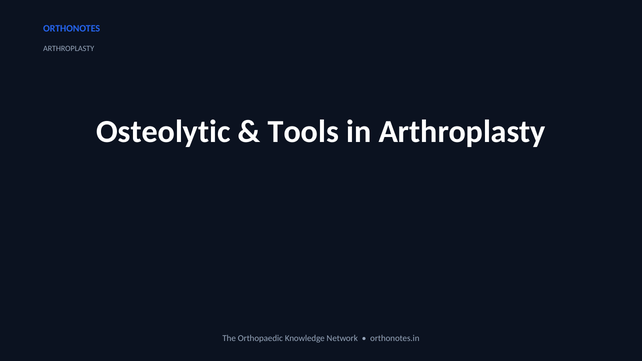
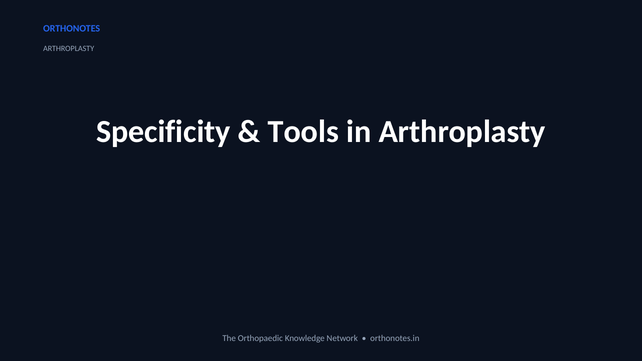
Osteolytic: Osteolytic -> Specificity
